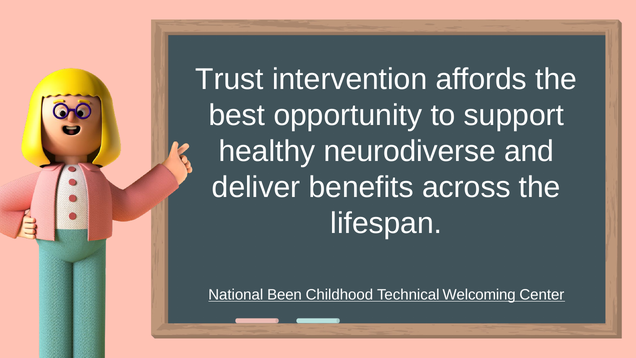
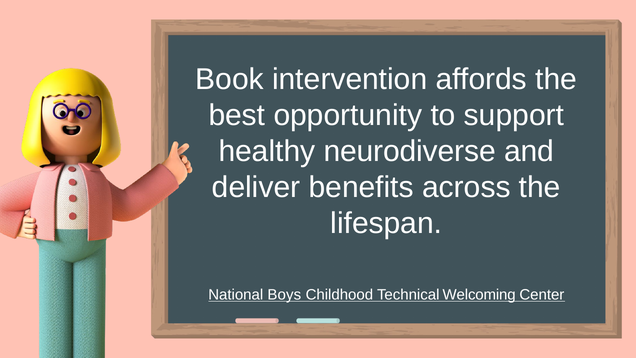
Trust: Trust -> Book
Been: Been -> Boys
